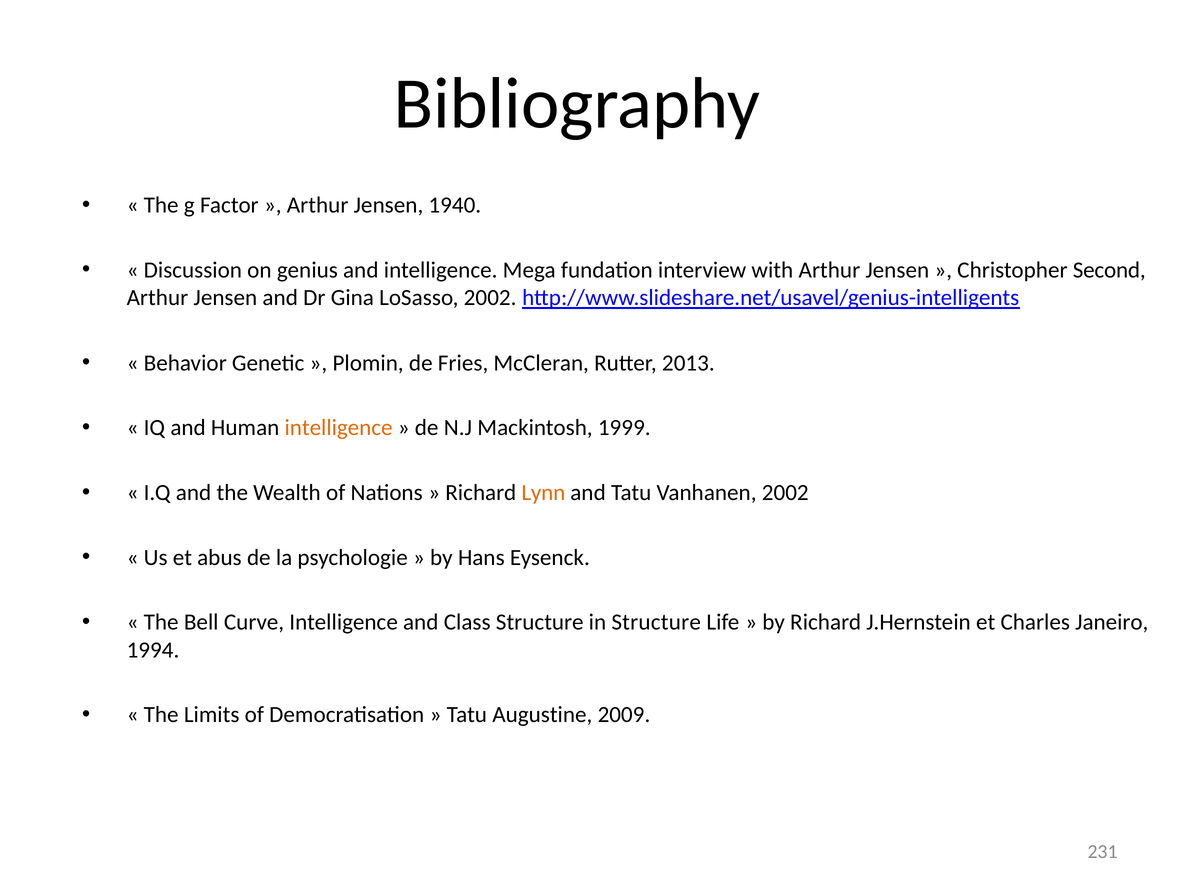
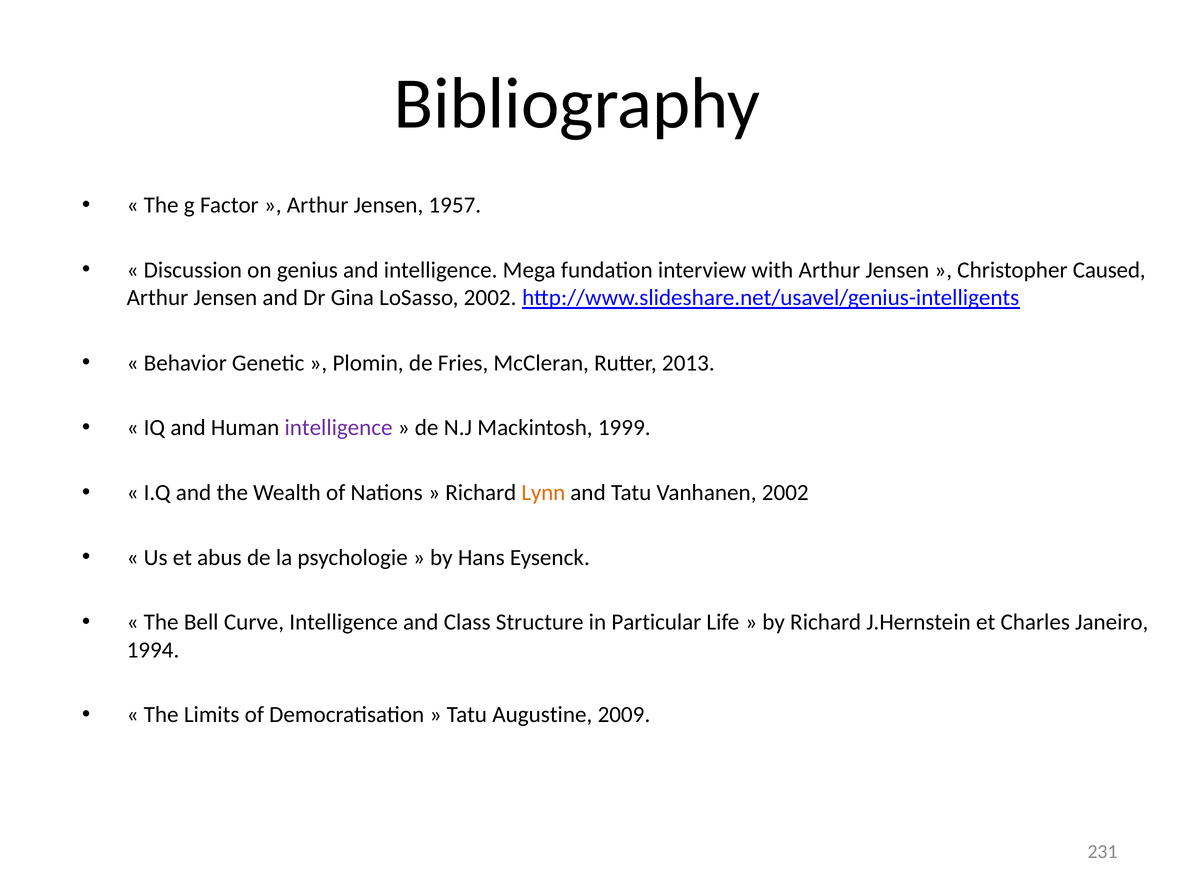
1940: 1940 -> 1957
Second: Second -> Caused
intelligence at (339, 428) colour: orange -> purple
in Structure: Structure -> Particular
